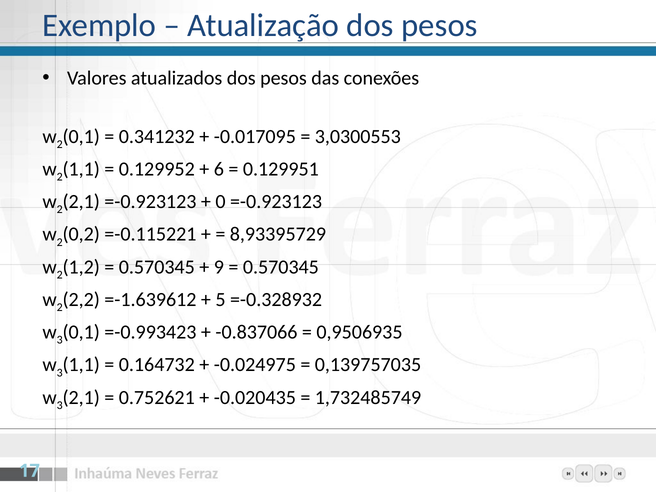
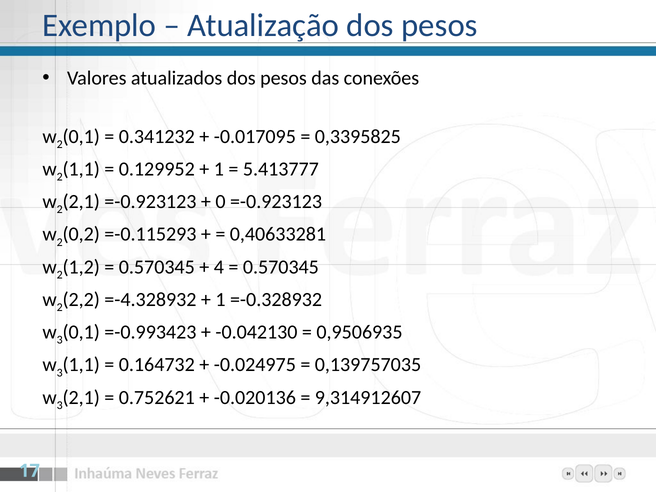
3,0300553: 3,0300553 -> 0,3395825
6 at (219, 169): 6 -> 1
0.129951: 0.129951 -> 5.413777
=-0.115221: =-0.115221 -> =-0.115293
8,93395729: 8,93395729 -> 0,40633281
9: 9 -> 4
=-1.639612: =-1.639612 -> =-4.328932
5 at (221, 300): 5 -> 1
-0.837066: -0.837066 -> -0.042130
-0.020435: -0.020435 -> -0.020136
1,732485749: 1,732485749 -> 9,314912607
